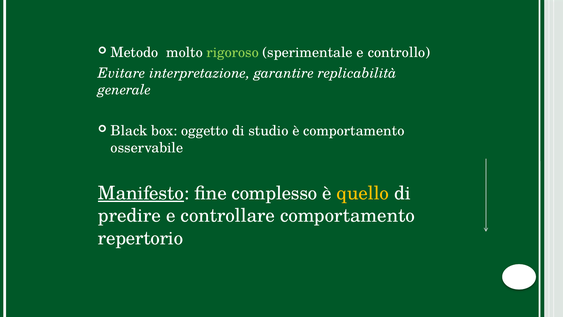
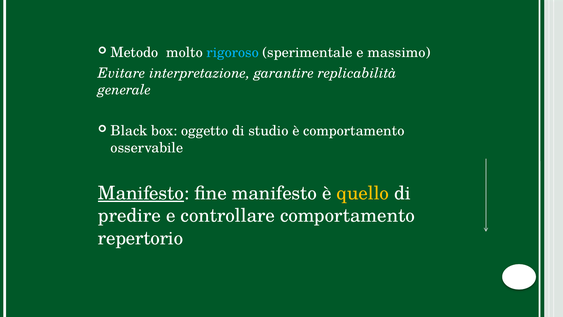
rigoroso colour: light green -> light blue
controllo: controllo -> massimo
fine complesso: complesso -> manifesto
